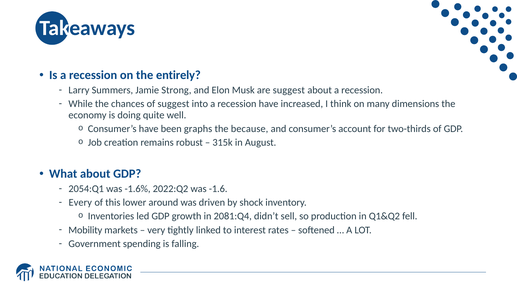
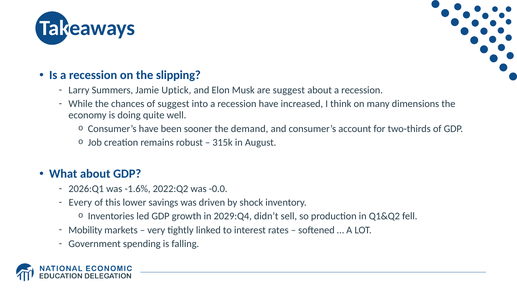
entirely: entirely -> slipping
Strong: Strong -> Uptick
graphs: graphs -> sooner
because: because -> demand
2054:Q1: 2054:Q1 -> 2026:Q1
-1.6: -1.6 -> -0.0
around: around -> savings
2081:Q4: 2081:Q4 -> 2029:Q4
